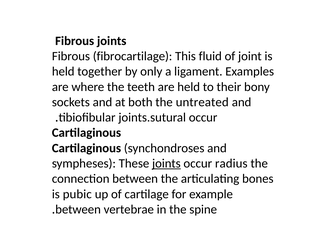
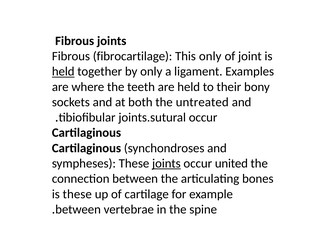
This fluid: fluid -> only
held at (63, 72) underline: none -> present
radius: radius -> united
is pubic: pubic -> these
